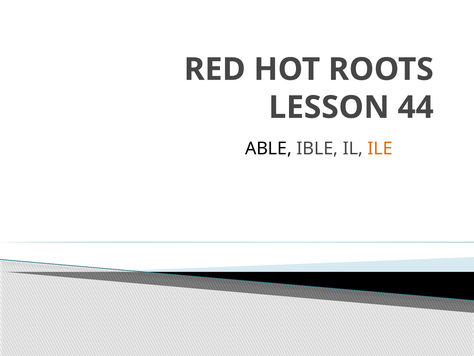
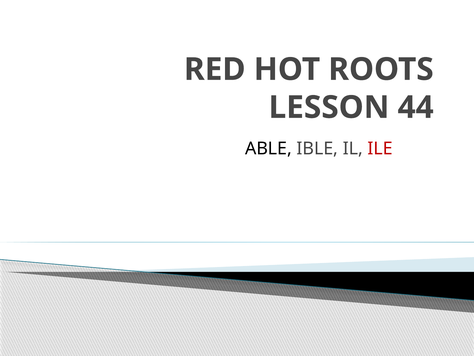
ILE colour: orange -> red
